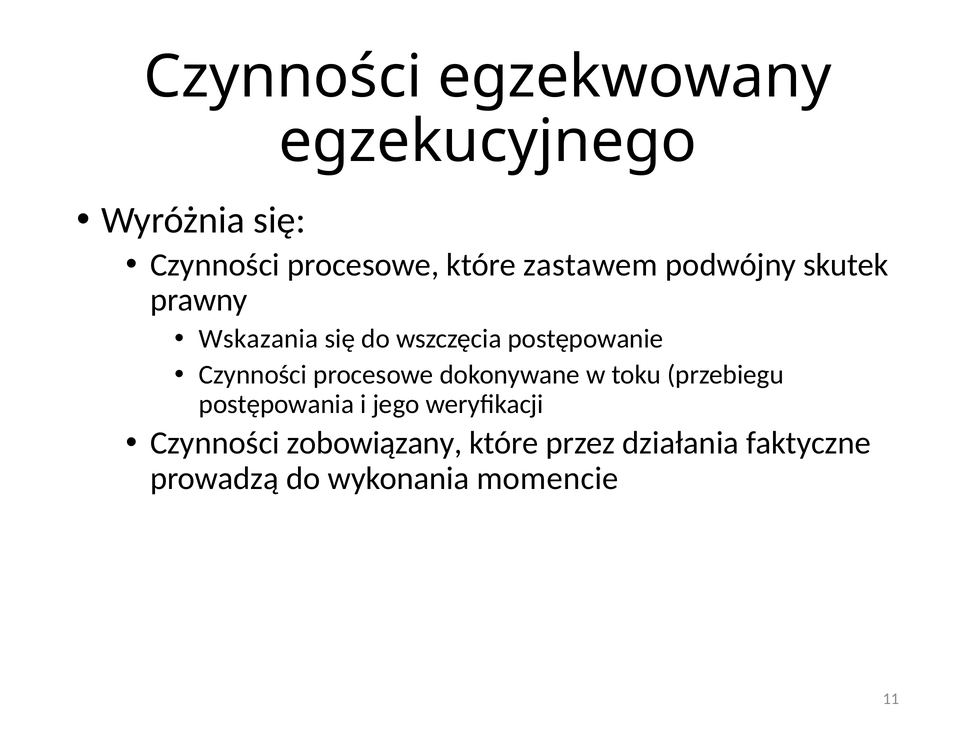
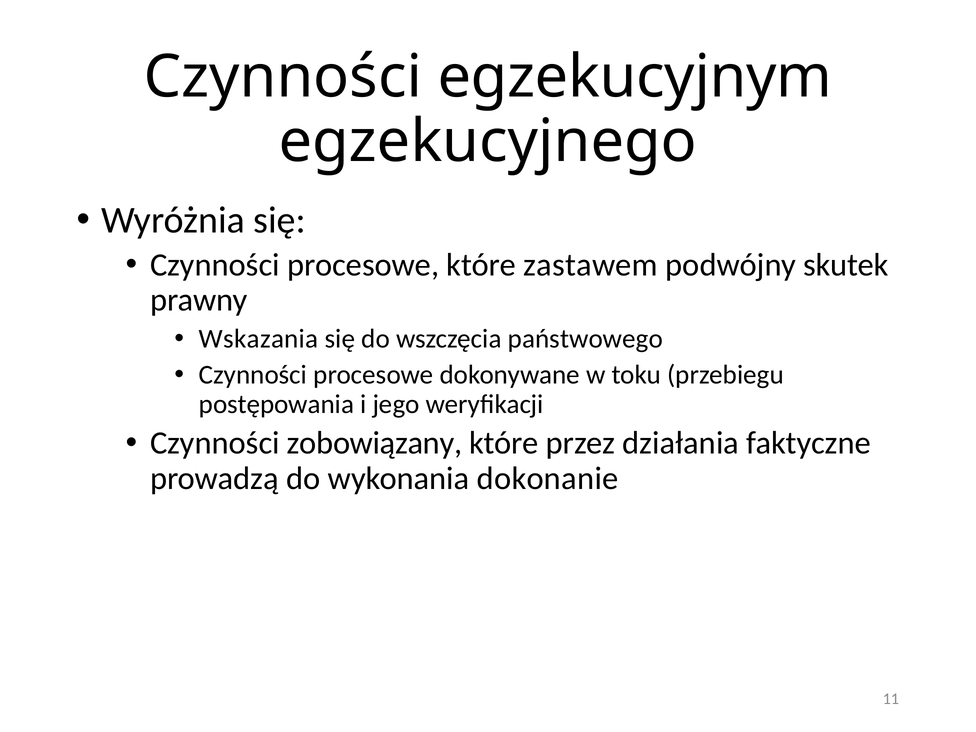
egzekwowany: egzekwowany -> egzekucyjnym
postępowanie: postępowanie -> państwowego
momencie: momencie -> dokonanie
